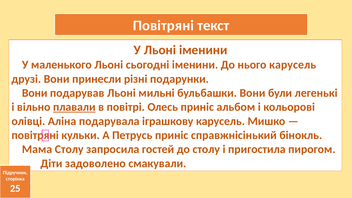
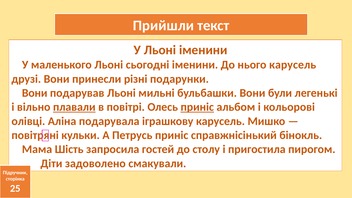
Повітряні at (163, 25): Повітряні -> Прийшли
приніс at (197, 107) underline: none -> present
Мама Столу: Столу -> Шість
